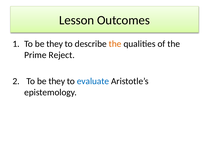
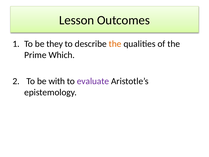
Reject: Reject -> Which
they at (57, 81): they -> with
evaluate colour: blue -> purple
